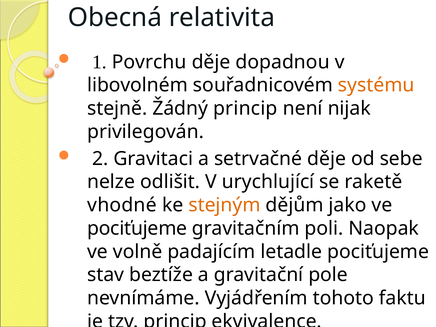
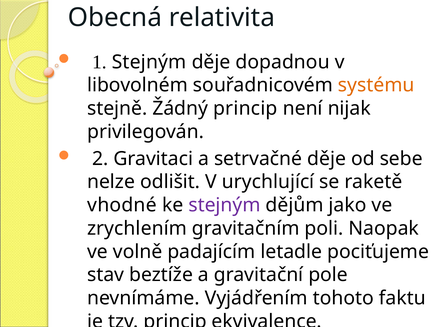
1 Povrchu: Povrchu -> Stejným
stejným at (224, 205) colour: orange -> purple
pociťujeme at (137, 228): pociťujeme -> zrychlením
